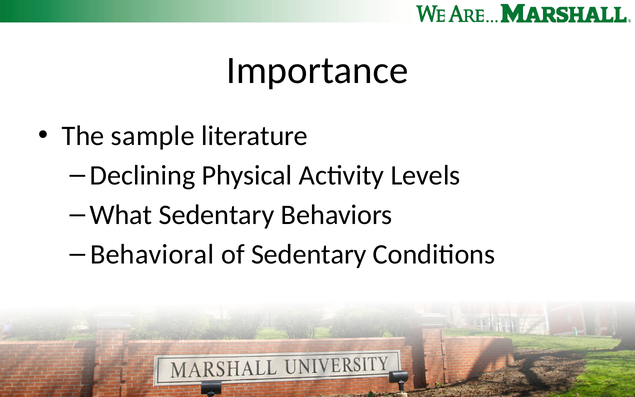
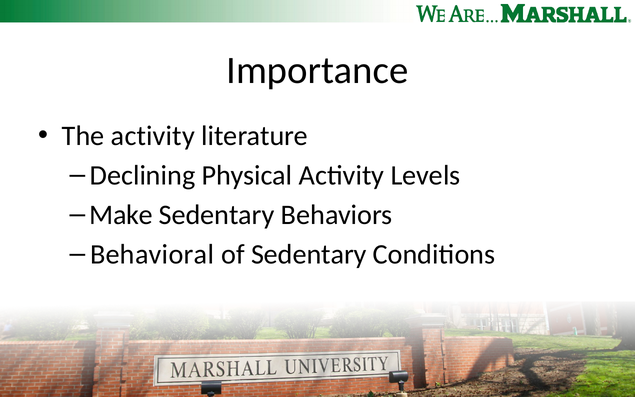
The sample: sample -> activity
What: What -> Make
